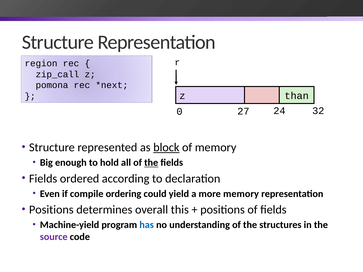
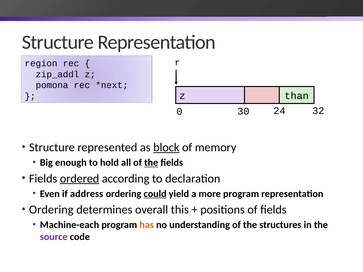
zip_call: zip_call -> zip_addl
27: 27 -> 30
ordered underline: none -> present
compile: compile -> address
could underline: none -> present
more memory: memory -> program
Positions at (51, 210): Positions -> Ordering
Machine-yield: Machine-yield -> Machine-each
has colour: blue -> orange
